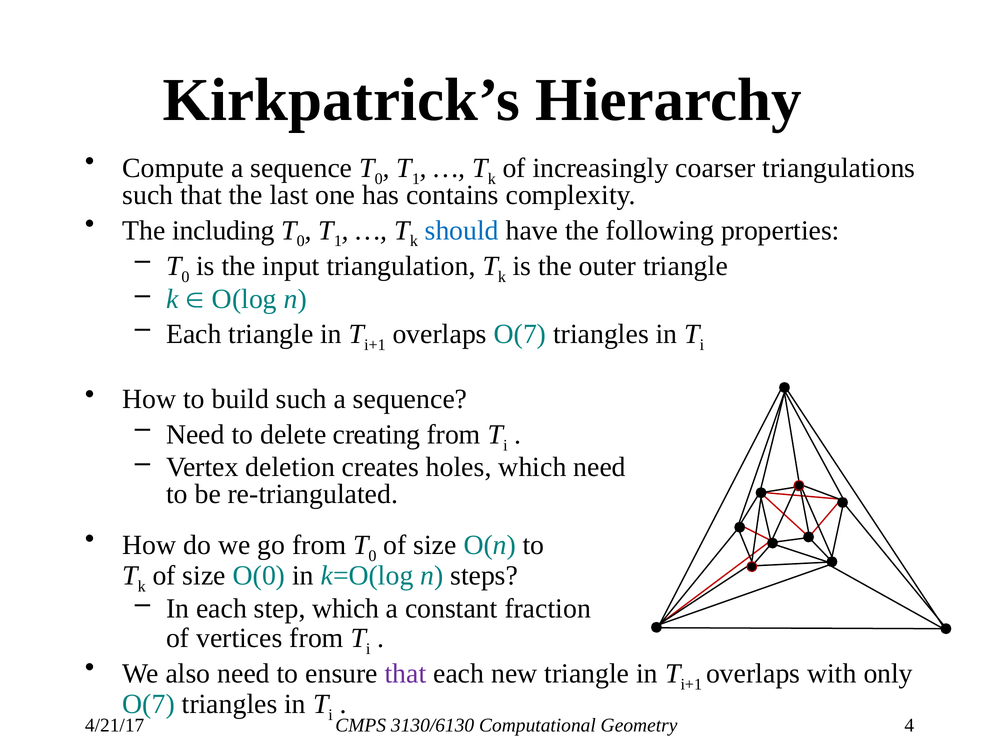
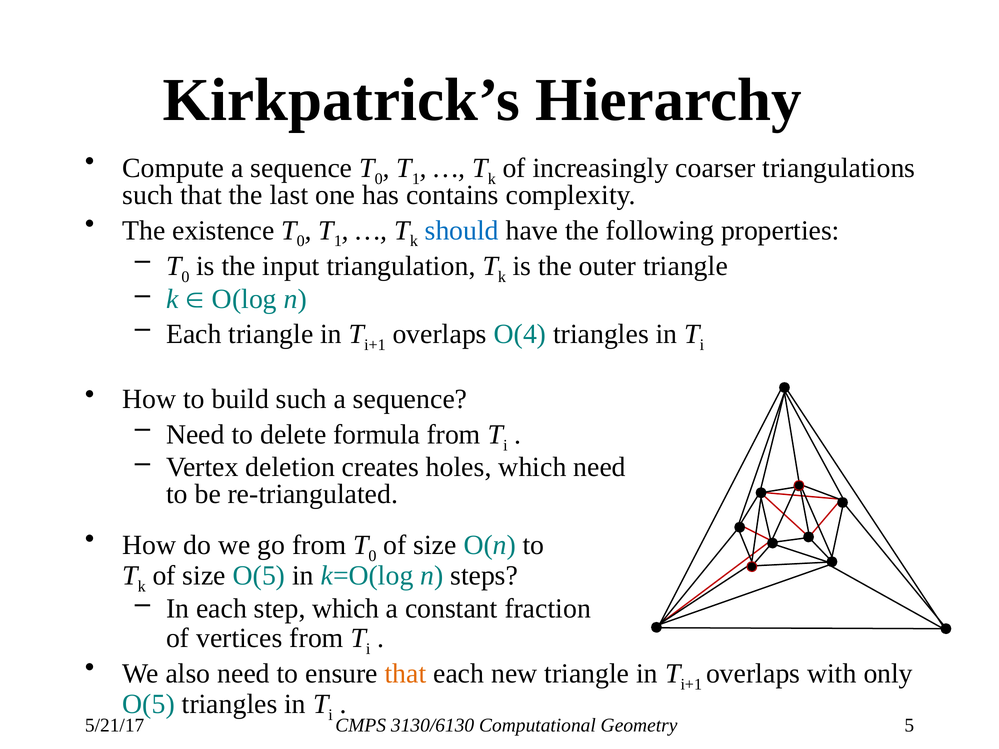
including: including -> existence
overlaps O(7: O(7 -> O(4
creating: creating -> formula
size O(0: O(0 -> O(5
that at (406, 674) colour: purple -> orange
O(7 at (149, 704): O(7 -> O(5
4/21/17: 4/21/17 -> 5/21/17
4: 4 -> 5
